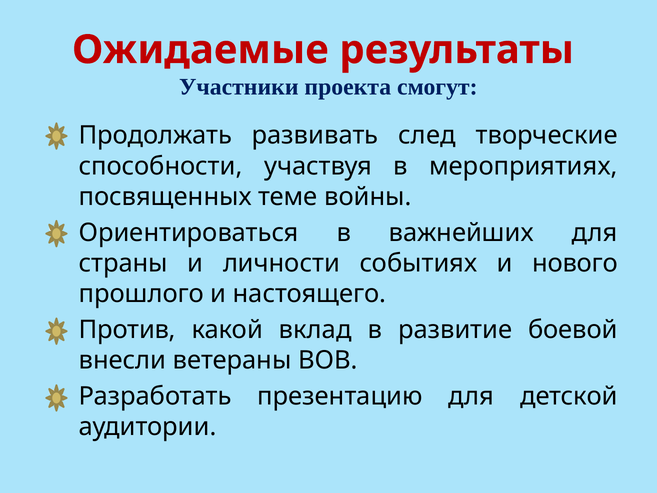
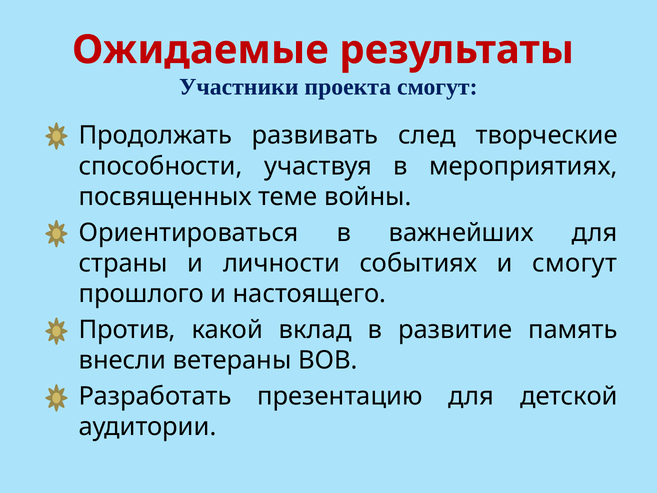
и нового: нового -> смогут
боевой: боевой -> память
